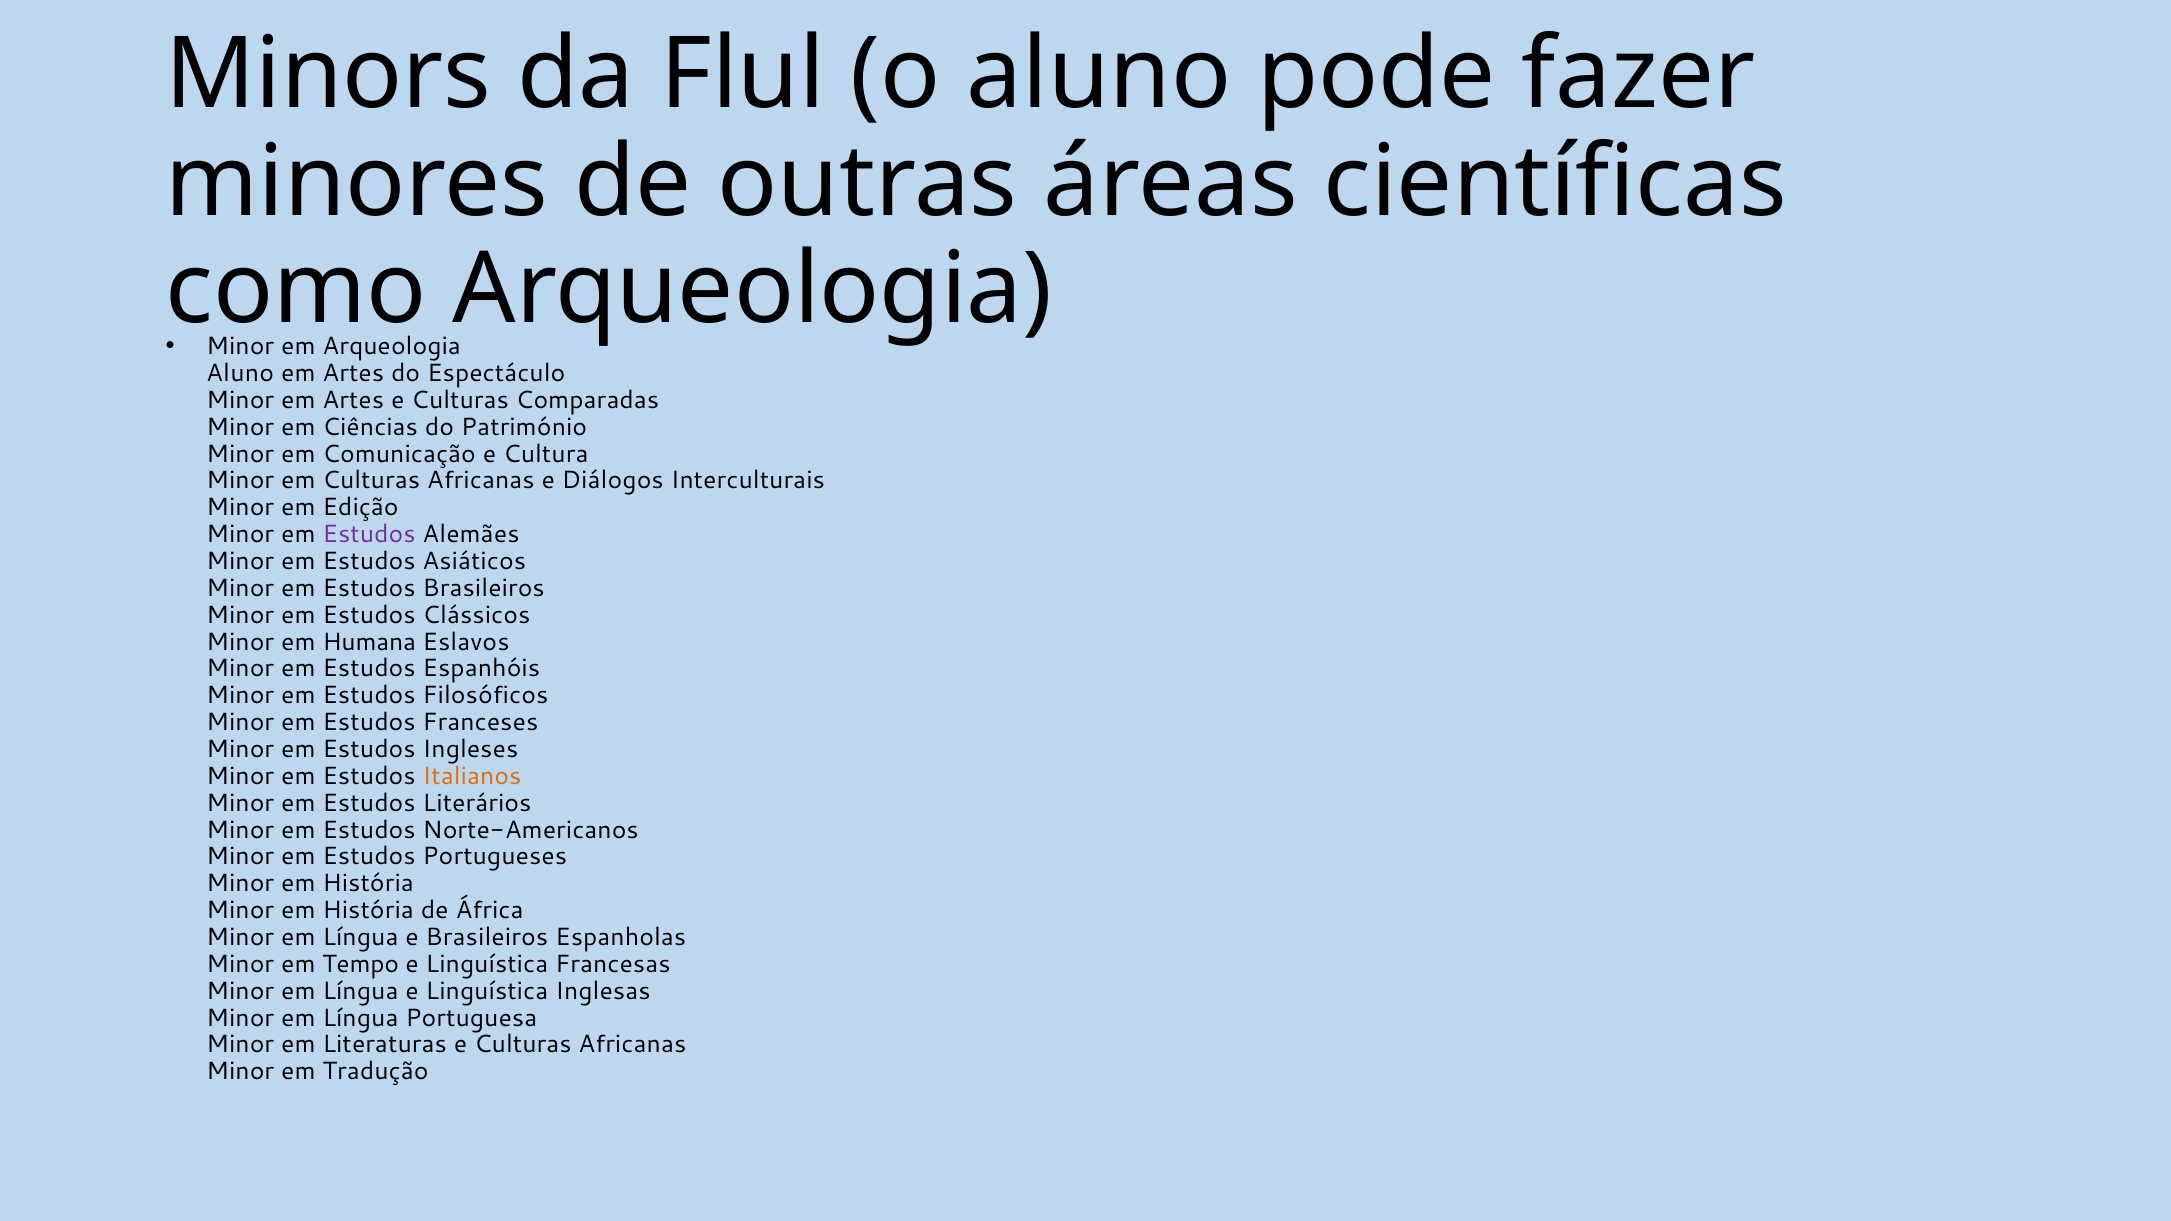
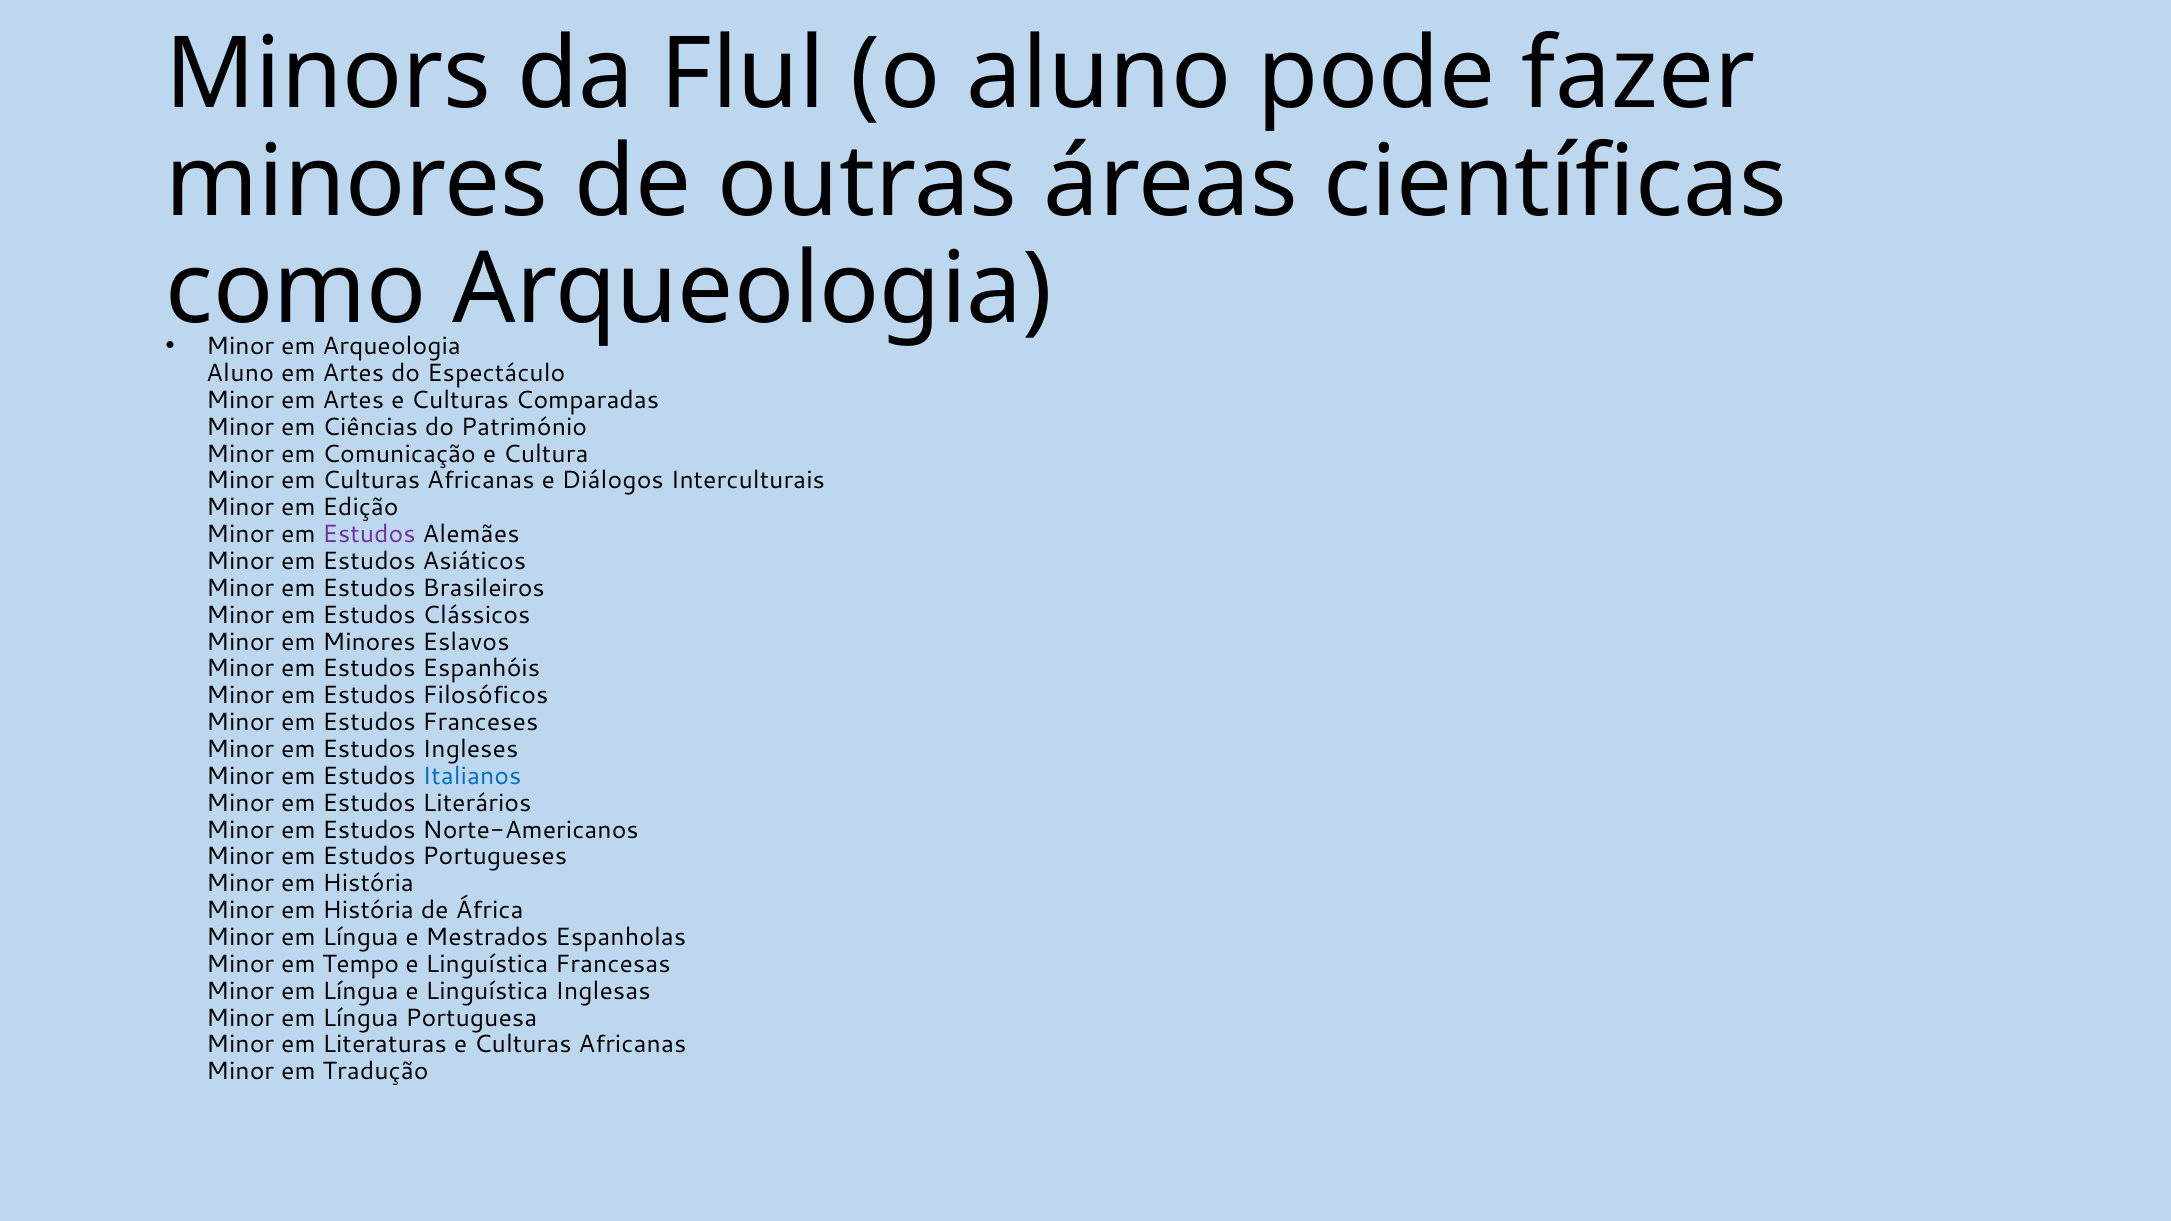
em Humana: Humana -> Minores
Italianos colour: orange -> blue
e Brasileiros: Brasileiros -> Mestrados
